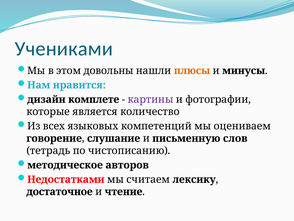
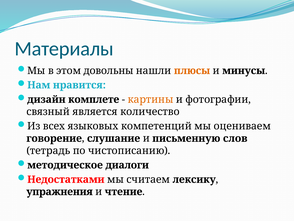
Учениками: Учениками -> Материалы
картины colour: purple -> orange
которые: которые -> связный
авторов: авторов -> диалоги
достаточное: достаточное -> упражнения
